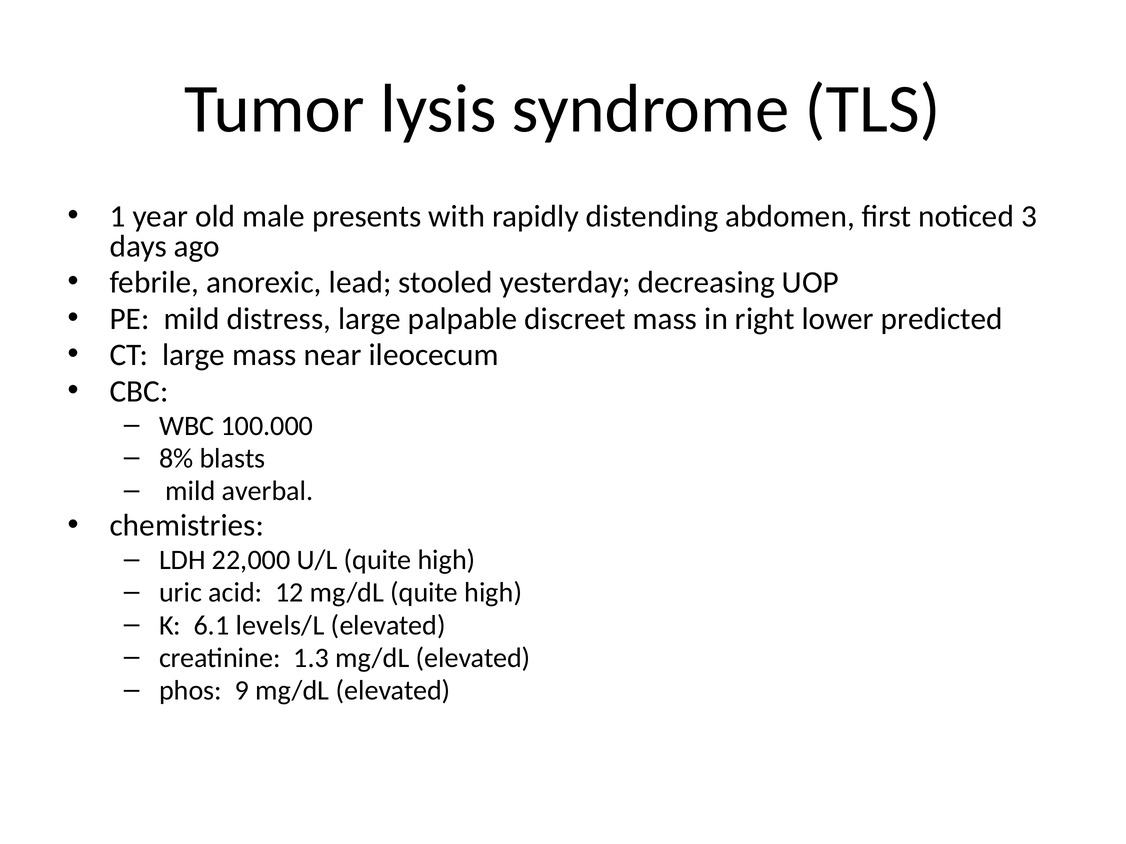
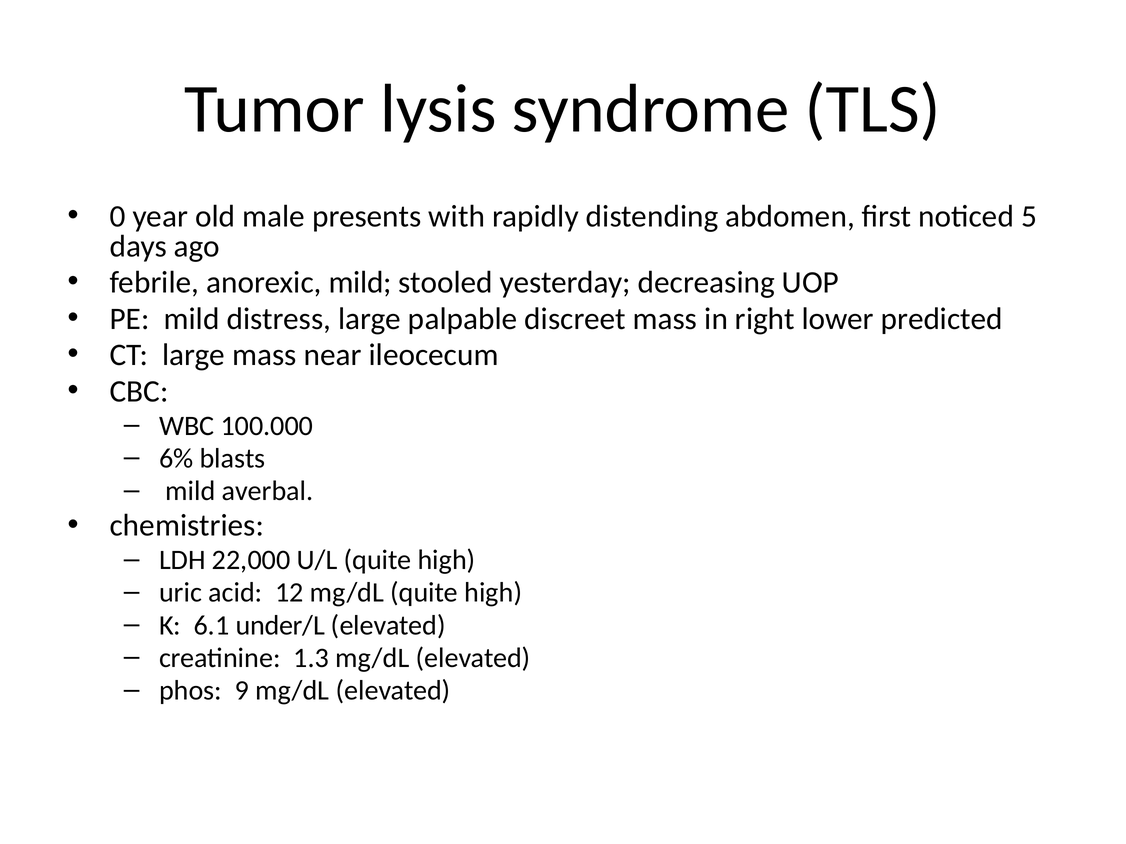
1: 1 -> 0
3: 3 -> 5
anorexic lead: lead -> mild
8%: 8% -> 6%
levels/L: levels/L -> under/L
